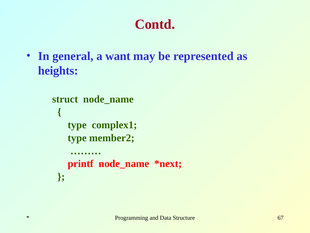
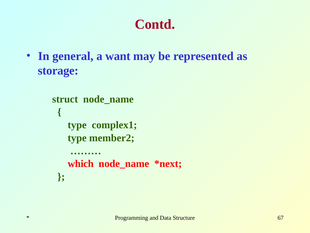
heights: heights -> storage
printf: printf -> which
